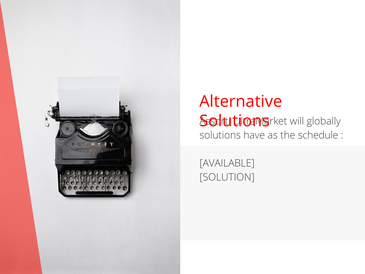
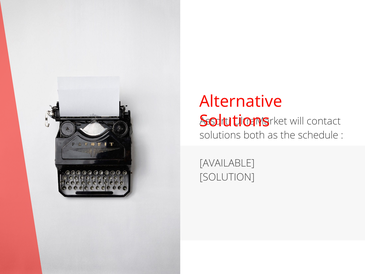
globally: globally -> contact
have: have -> both
